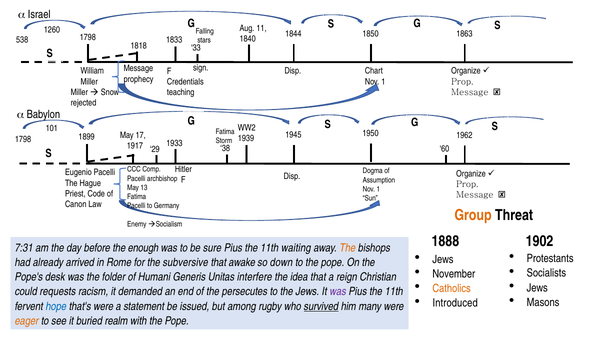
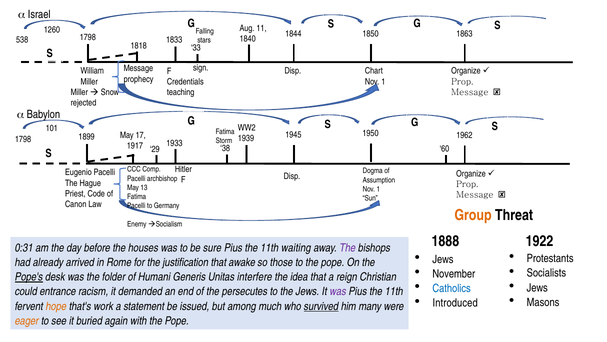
1902: 1902 -> 1922
7:31: 7:31 -> 0:31
enough: enough -> houses
The at (348, 247) colour: orange -> purple
subversive: subversive -> justification
down: down -> those
Pope's underline: none -> present
Catholics colour: orange -> blue
requests: requests -> entrance
hope colour: blue -> orange
that's were: were -> work
rugby: rugby -> much
realm: realm -> again
